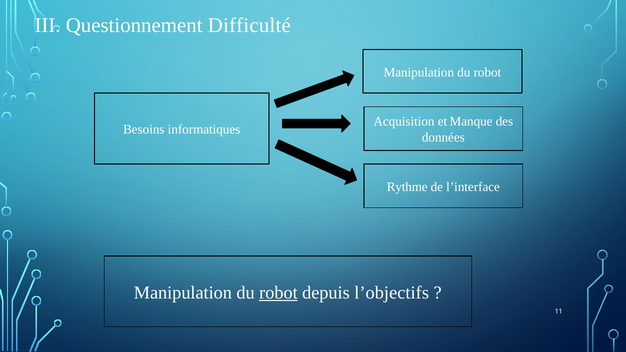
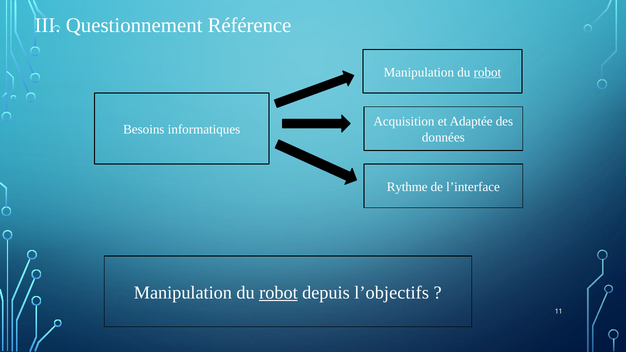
Difficulté: Difficulté -> Référence
robot at (487, 72) underline: none -> present
Manque: Manque -> Adaptée
